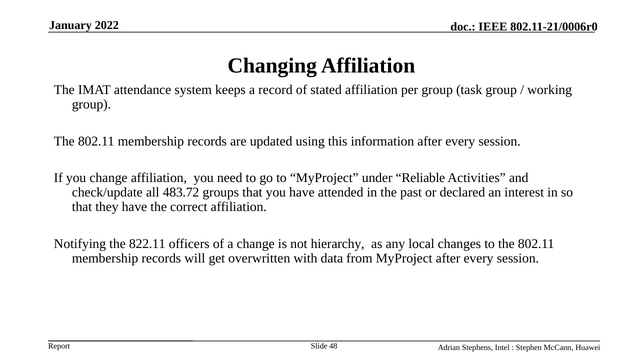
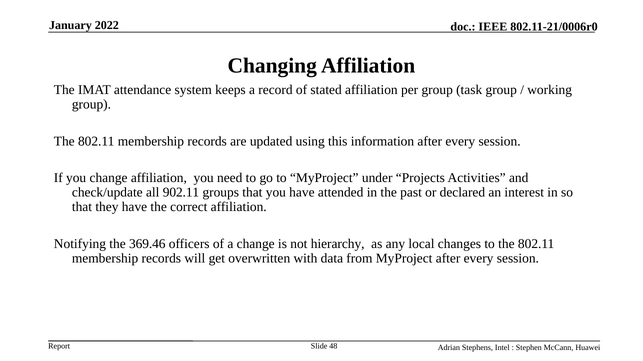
Reliable: Reliable -> Projects
483.72: 483.72 -> 902.11
822.11: 822.11 -> 369.46
